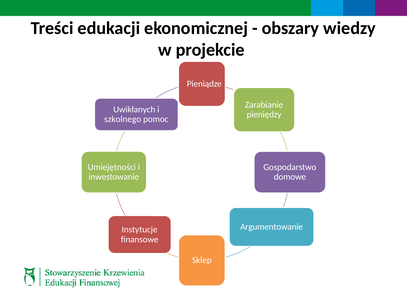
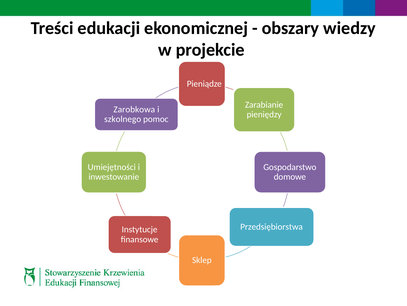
Uwikłanych: Uwikłanych -> Zarobkowa
Argumentowanie: Argumentowanie -> Przedsiębiorstwa
